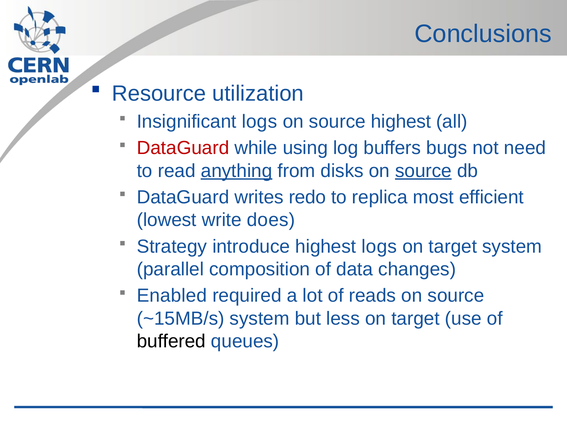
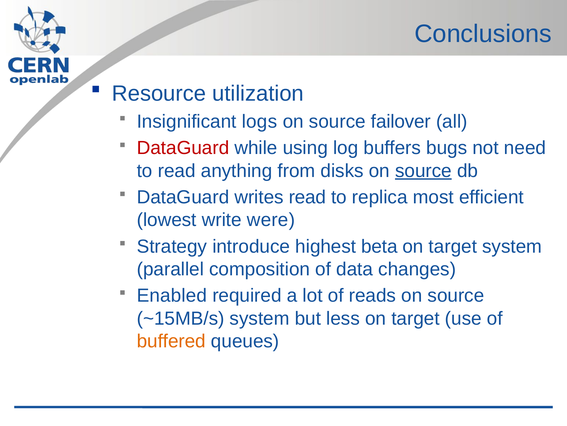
source highest: highest -> failover
anything underline: present -> none
writes redo: redo -> read
does: does -> were
highest logs: logs -> beta
buffered colour: black -> orange
